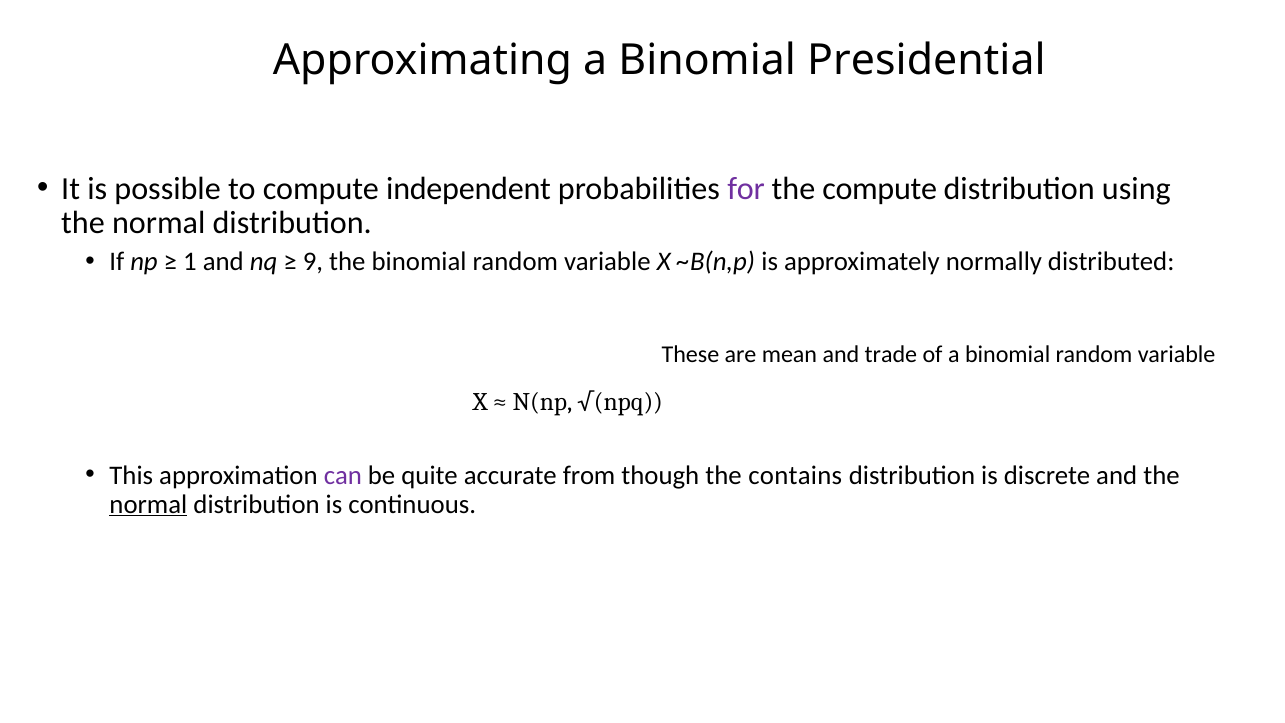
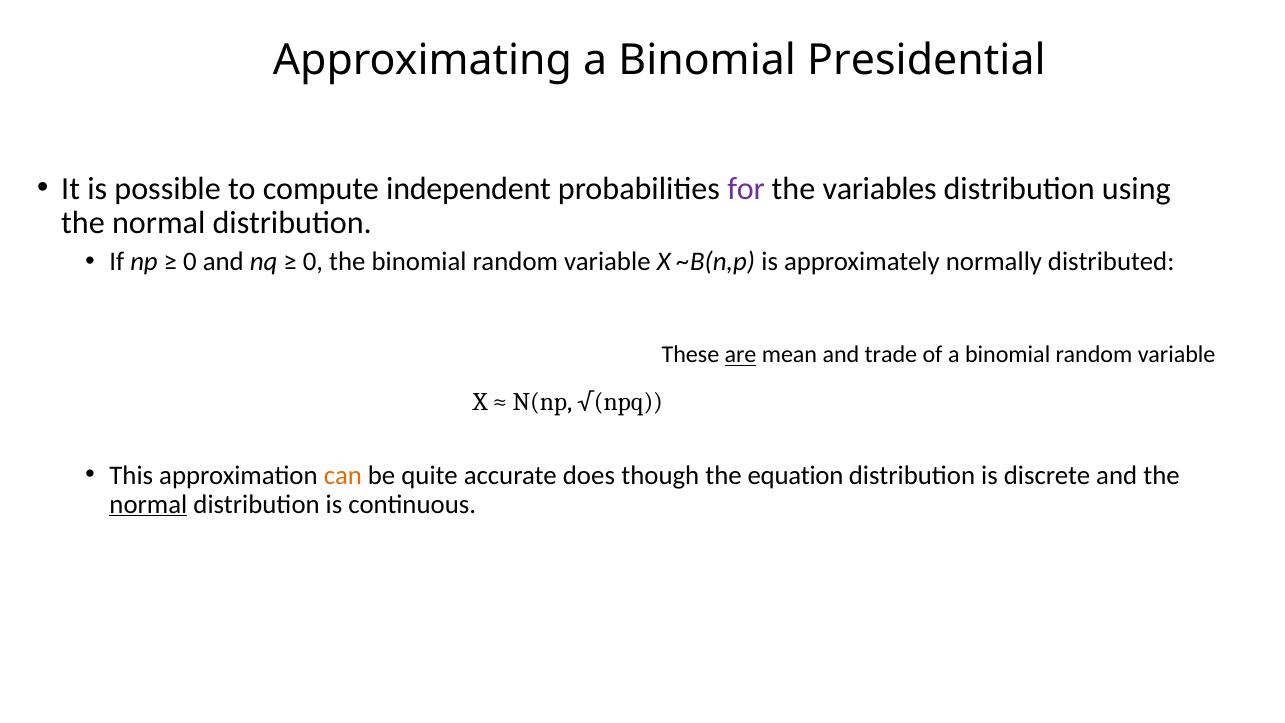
the compute: compute -> variables
1 at (190, 262): 1 -> 0
9 at (313, 262): 9 -> 0
are underline: none -> present
can colour: purple -> orange
from: from -> does
contains: contains -> equation
